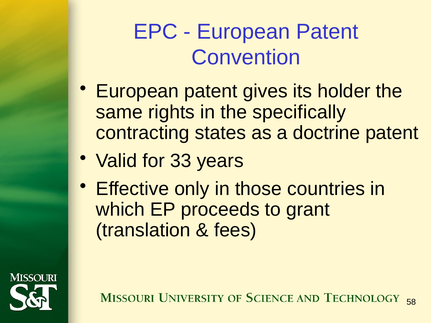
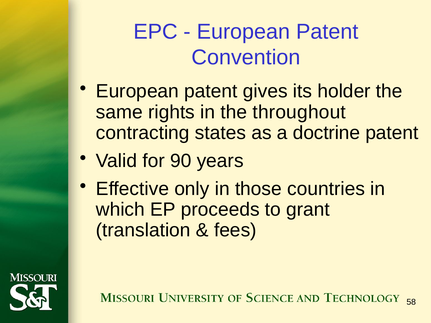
specifically: specifically -> throughout
33: 33 -> 90
